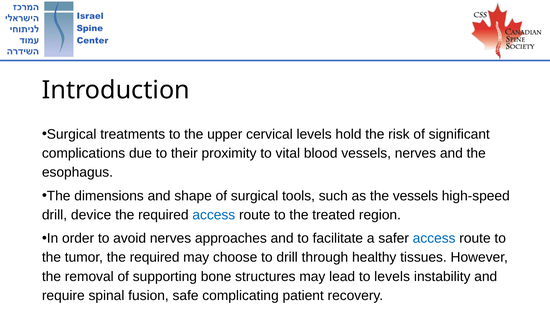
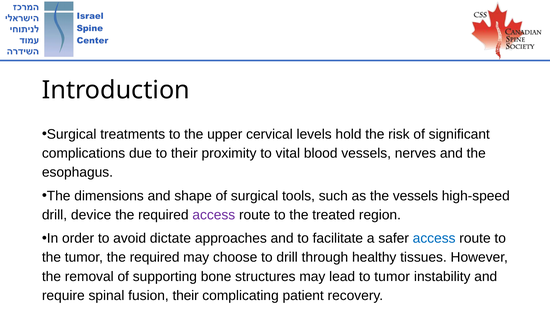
access at (214, 214) colour: blue -> purple
avoid nerves: nerves -> dictate
to levels: levels -> tumor
fusion safe: safe -> their
